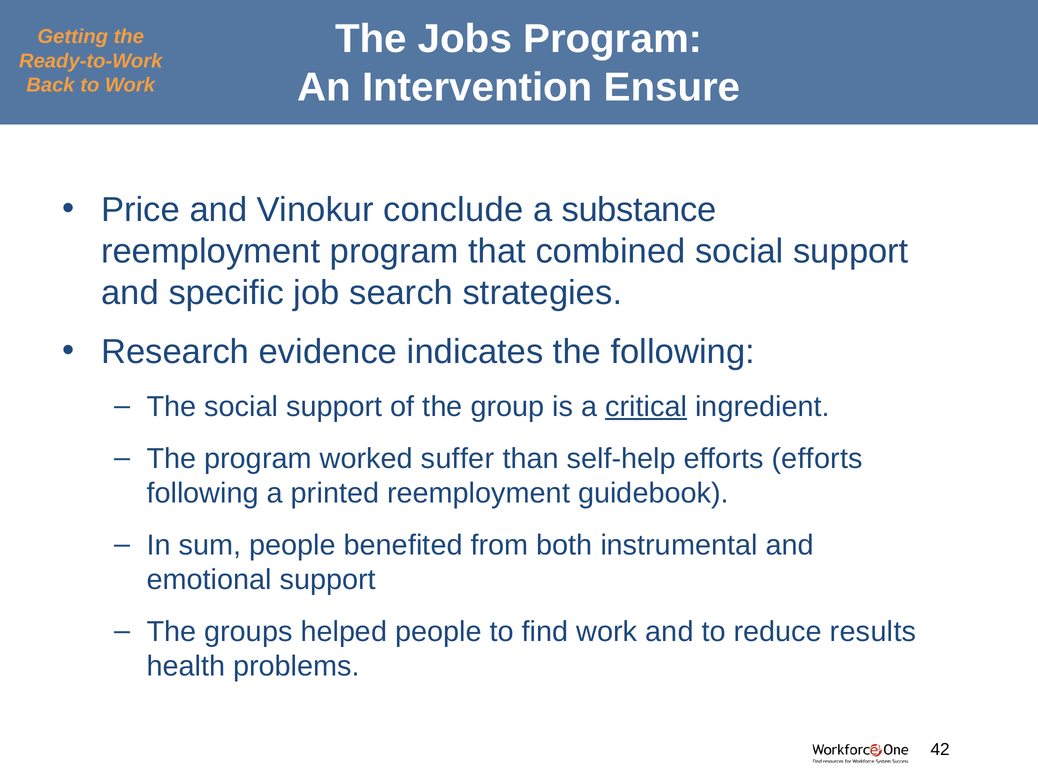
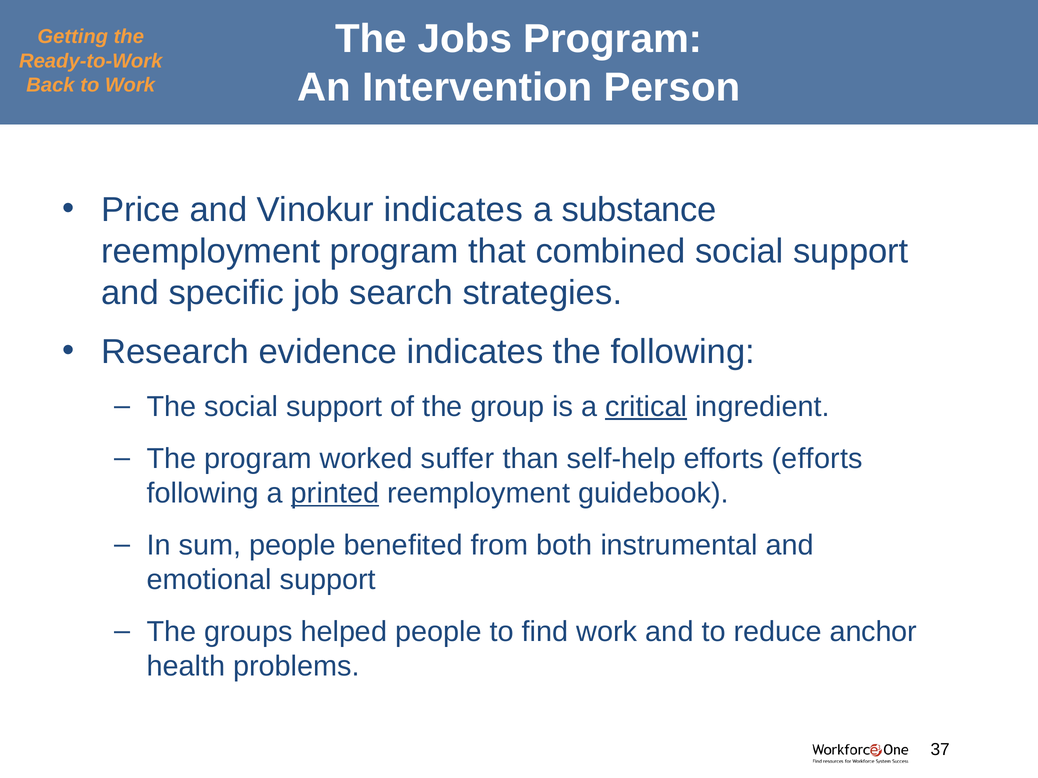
Ensure: Ensure -> Person
Vinokur conclude: conclude -> indicates
printed underline: none -> present
results: results -> anchor
42: 42 -> 37
